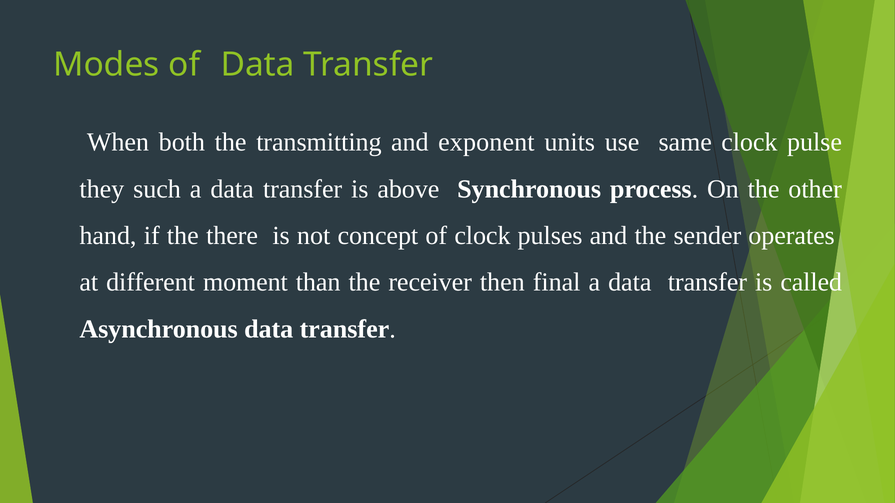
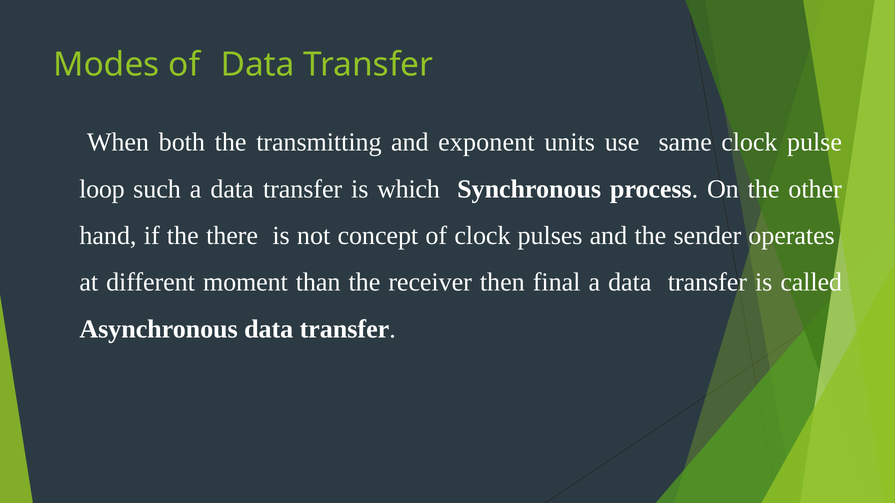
they: they -> loop
above: above -> which
